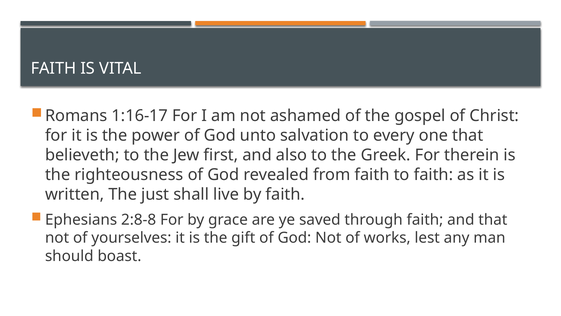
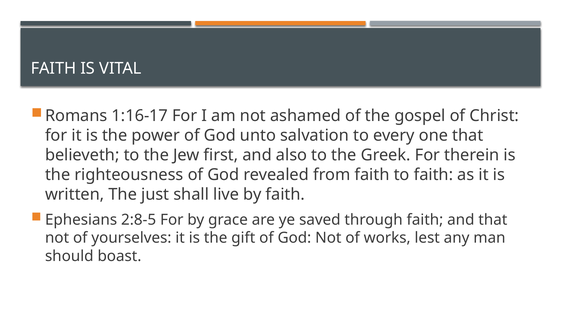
2:8-8: 2:8-8 -> 2:8-5
